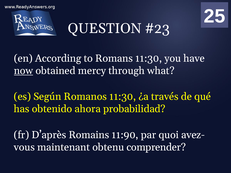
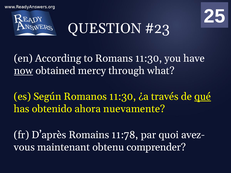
qué underline: none -> present
probabilidad: probabilidad -> nuevamente
11:90: 11:90 -> 11:78
